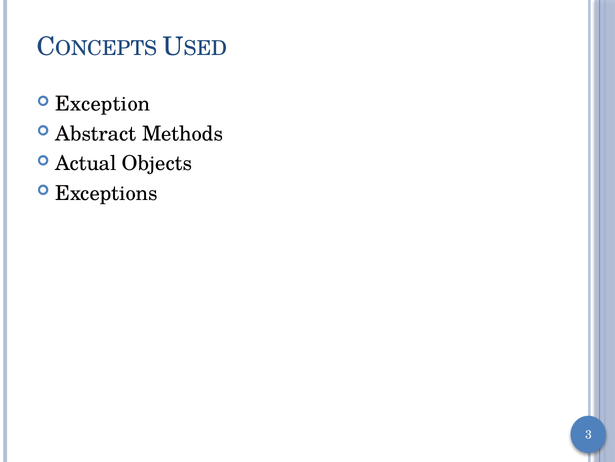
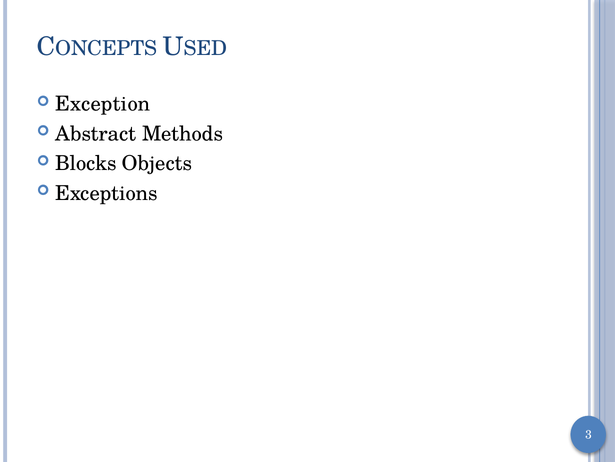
Actual: Actual -> Blocks
